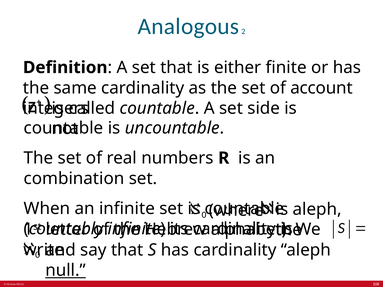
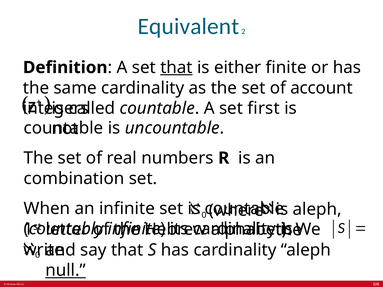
Analogous: Analogous -> Equivalent
that at (176, 68) underline: none -> present
side: side -> first
